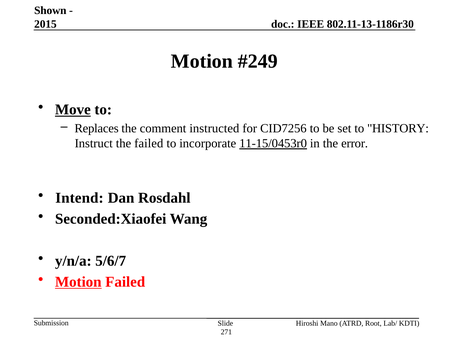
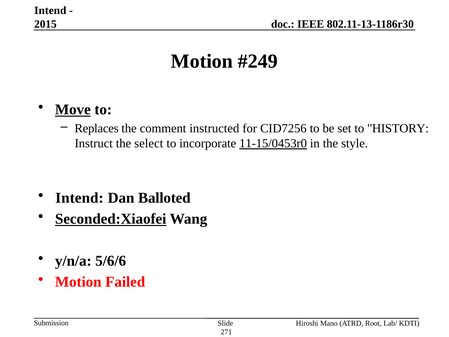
Shown at (50, 10): Shown -> Intend
the failed: failed -> select
error: error -> style
Rosdahl: Rosdahl -> Balloted
Seconded:Xiaofei underline: none -> present
5/6/7: 5/6/7 -> 5/6/6
Motion at (78, 282) underline: present -> none
